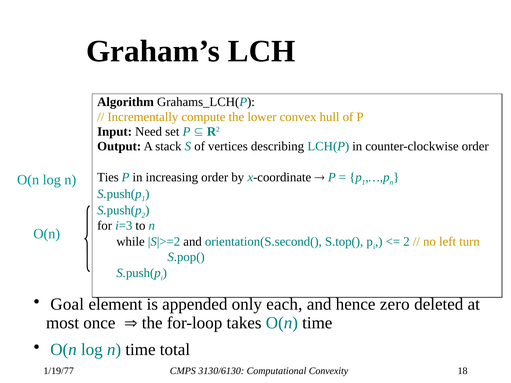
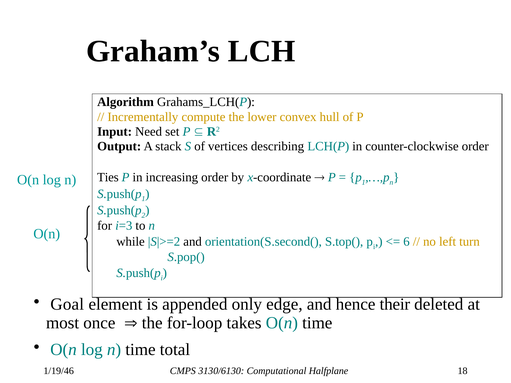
2 at (406, 242): 2 -> 6
each: each -> edge
zero: zero -> their
1/19/77: 1/19/77 -> 1/19/46
Convexity: Convexity -> Halfplane
